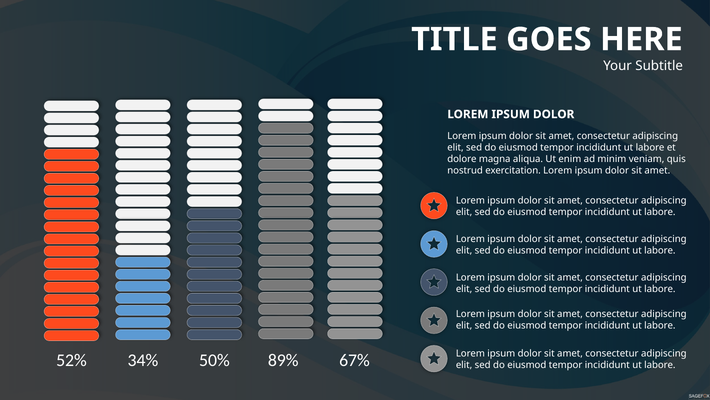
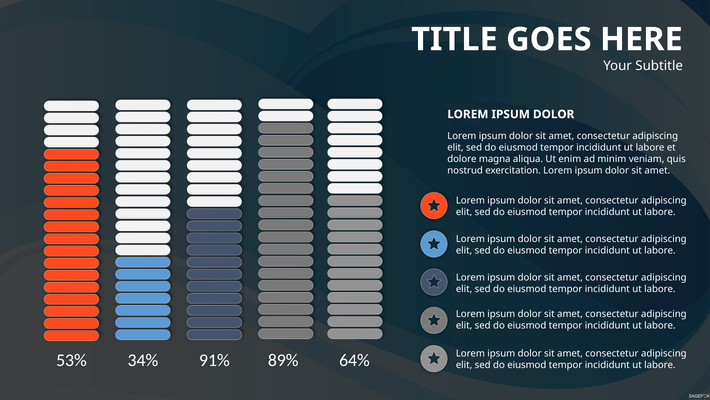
52%: 52% -> 53%
50%: 50% -> 91%
67%: 67% -> 64%
